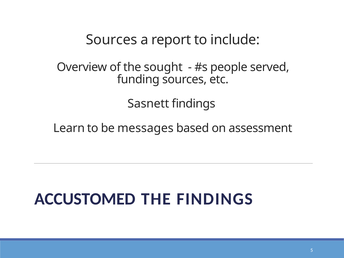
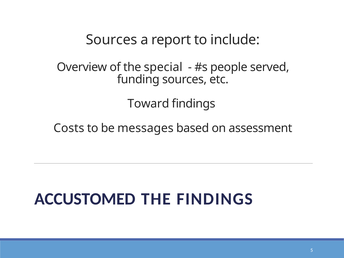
sought: sought -> special
Sasnett: Sasnett -> Toward
Learn: Learn -> Costs
